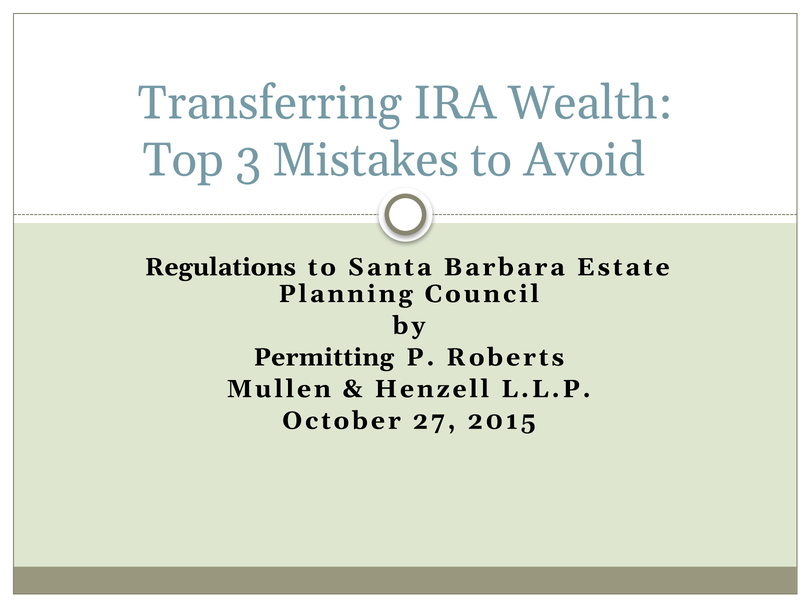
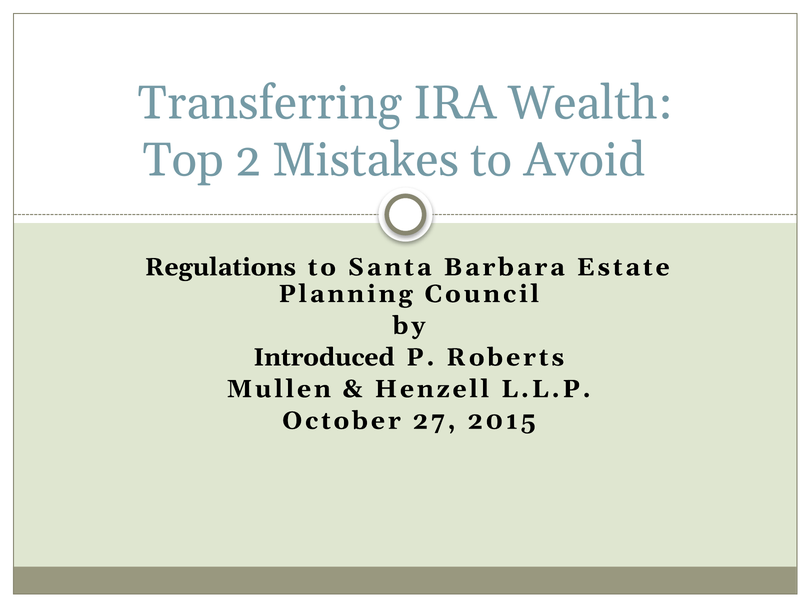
3: 3 -> 2
Permitting: Permitting -> Introduced
